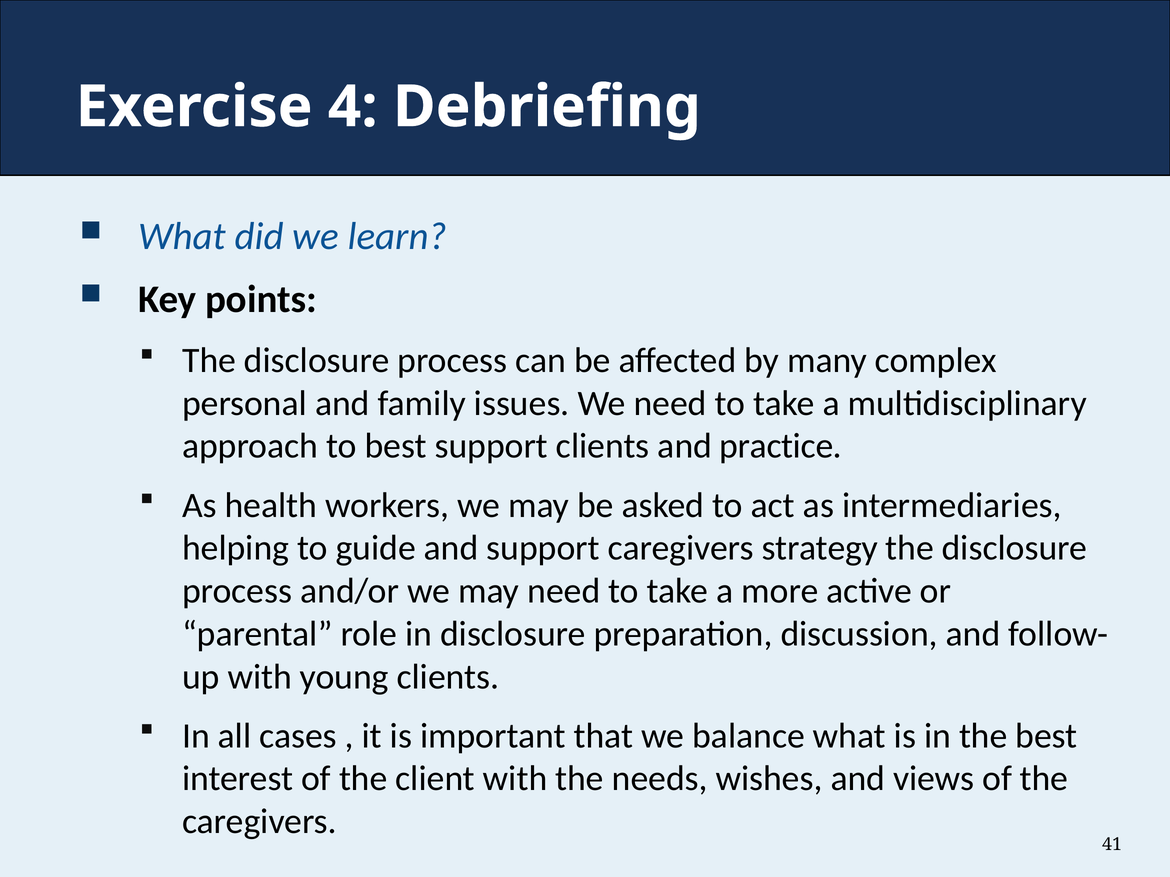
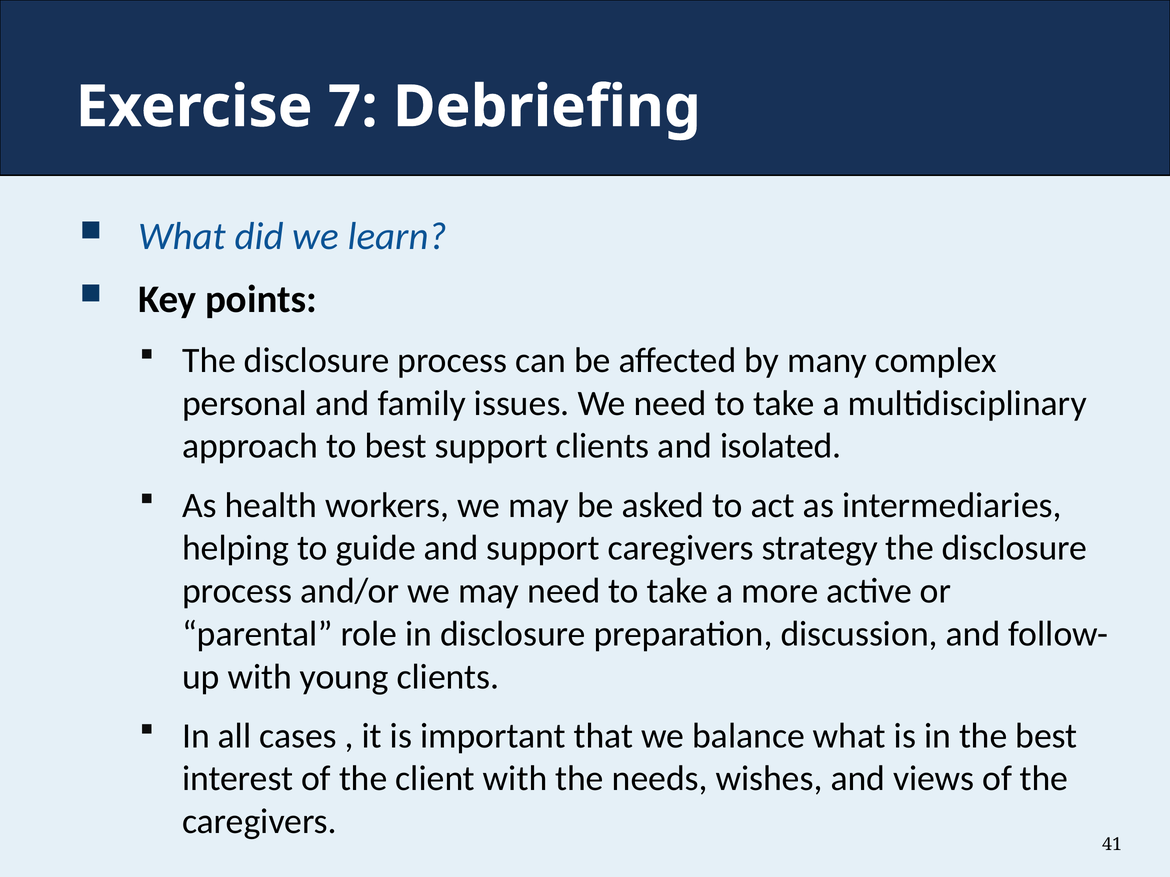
4: 4 -> 7
practice: practice -> isolated
